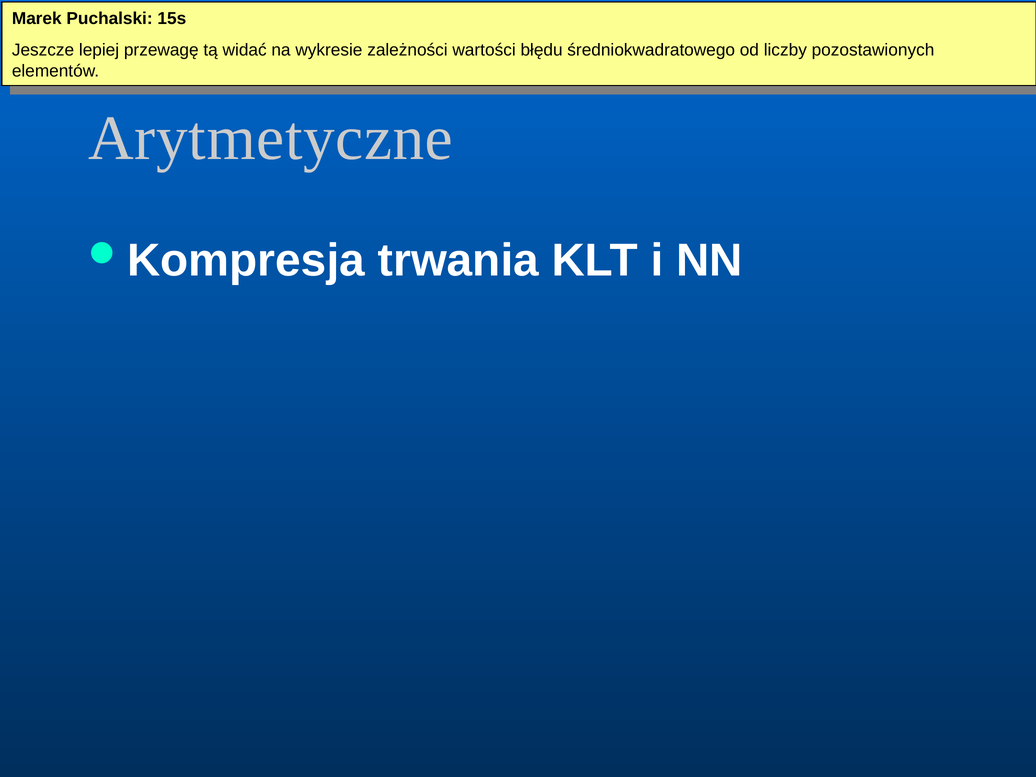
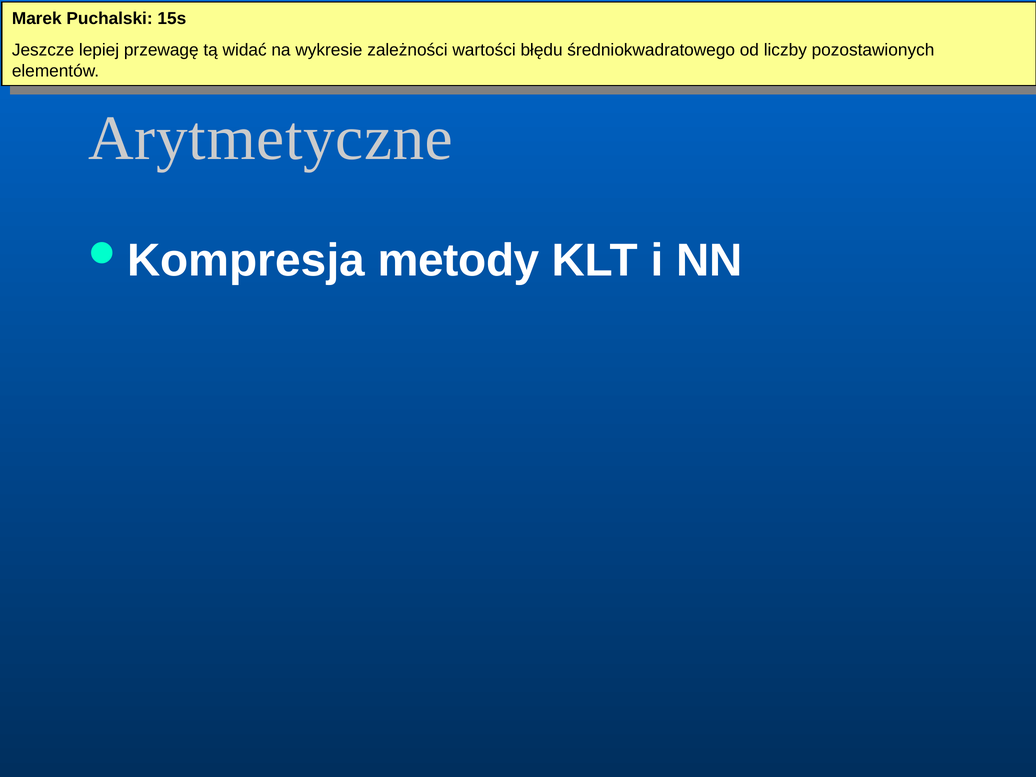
trwania: trwania -> metody
